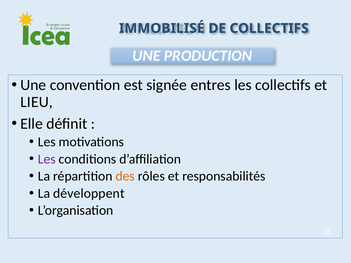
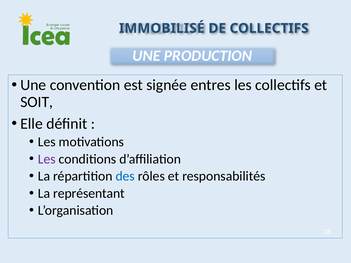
LIEU: LIEU -> SOIT
des colour: orange -> blue
développent: développent -> représentant
